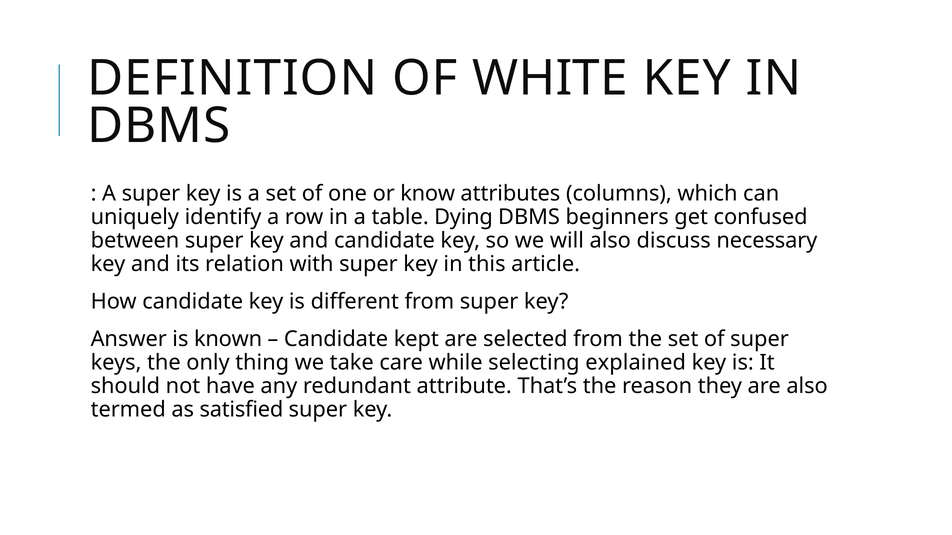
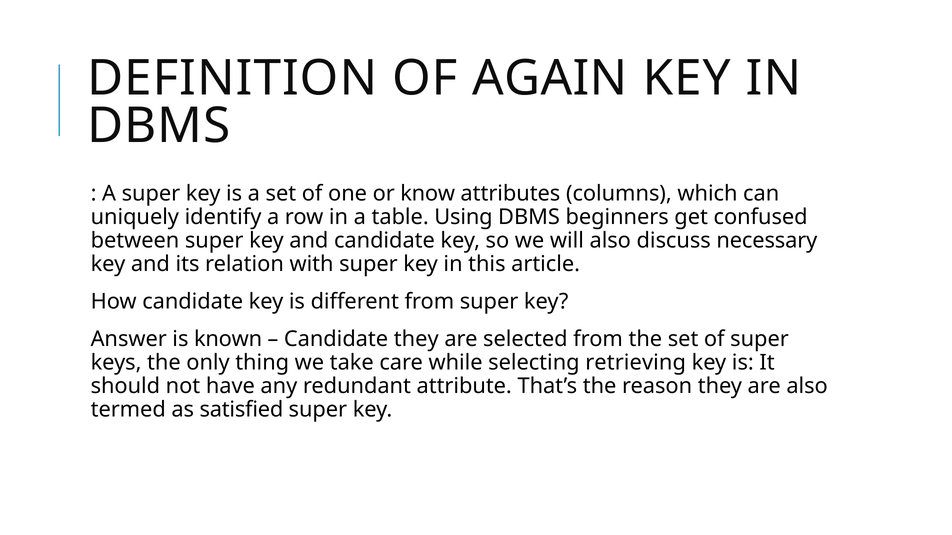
WHITE: WHITE -> AGAIN
Dying: Dying -> Using
Candidate kept: kept -> they
explained: explained -> retrieving
